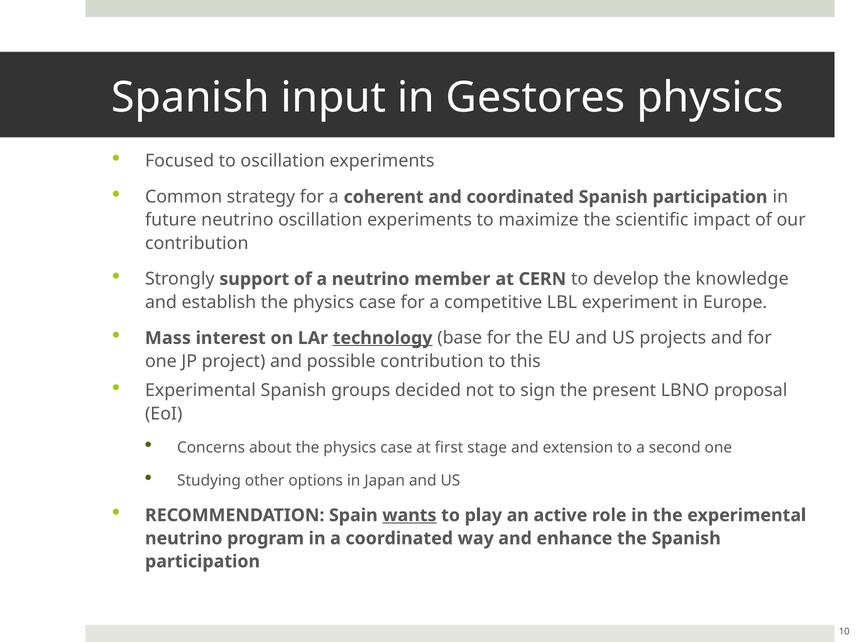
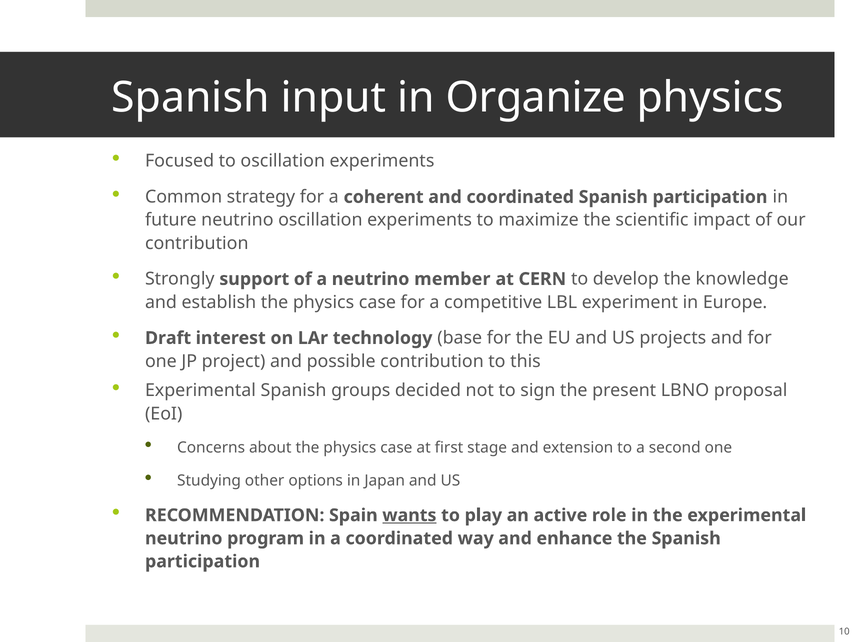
Gestores: Gestores -> Organize
Mass: Mass -> Draft
technology underline: present -> none
